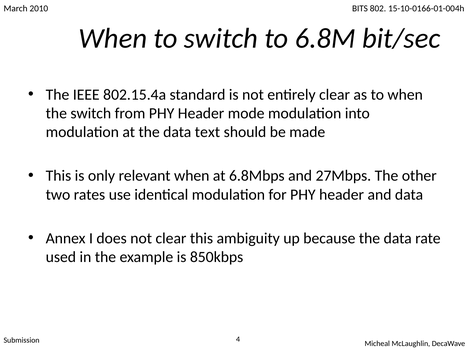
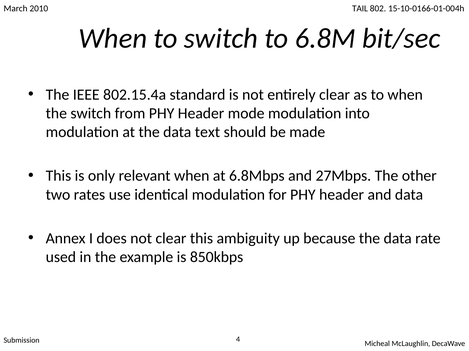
BITS: BITS -> TAIL
